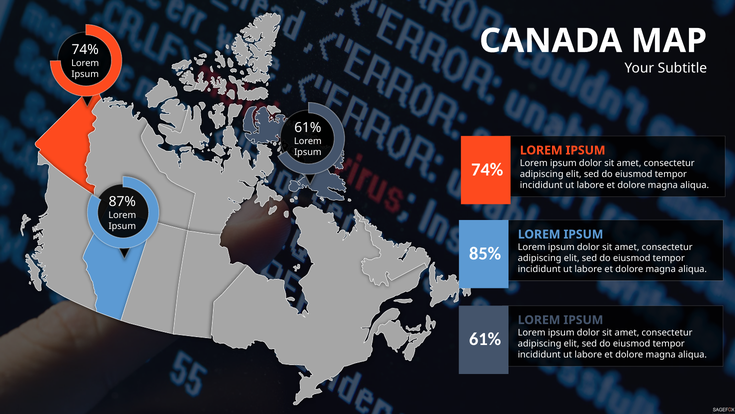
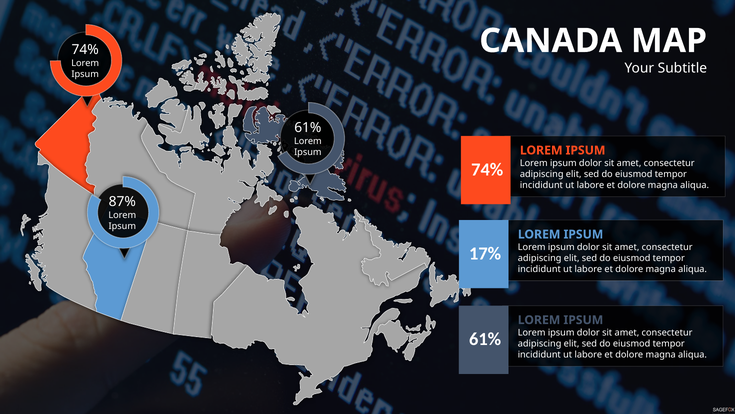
85%: 85% -> 17%
